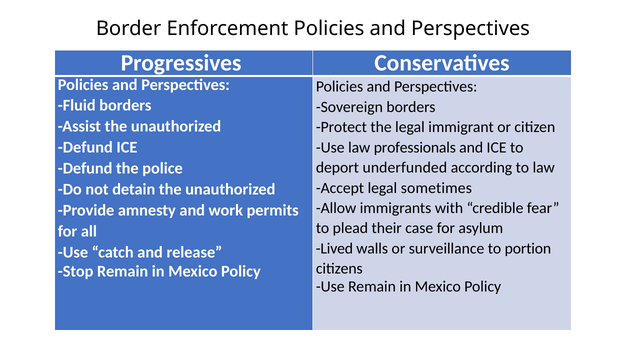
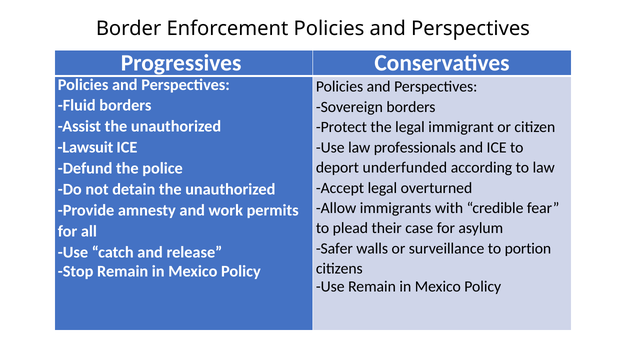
Defund at (85, 147): Defund -> Lawsuit
sometimes: sometimes -> overturned
Lived: Lived -> Safer
